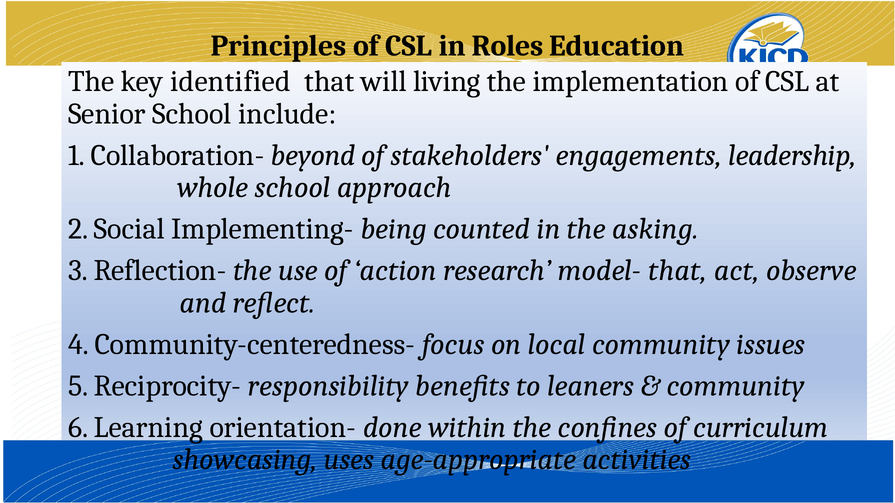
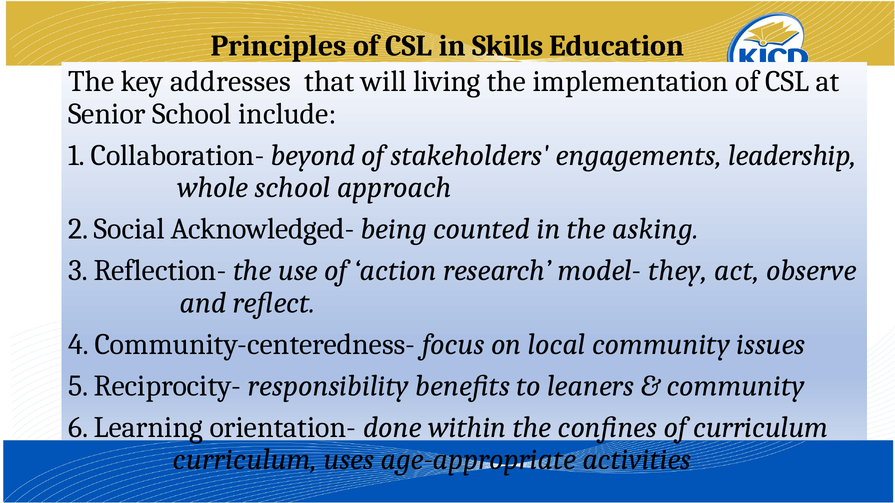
Roles: Roles -> Skills
identified: identified -> addresses
Implementing-: Implementing- -> Acknowledged-
model- that: that -> they
showcasing at (245, 460): showcasing -> curriculum
